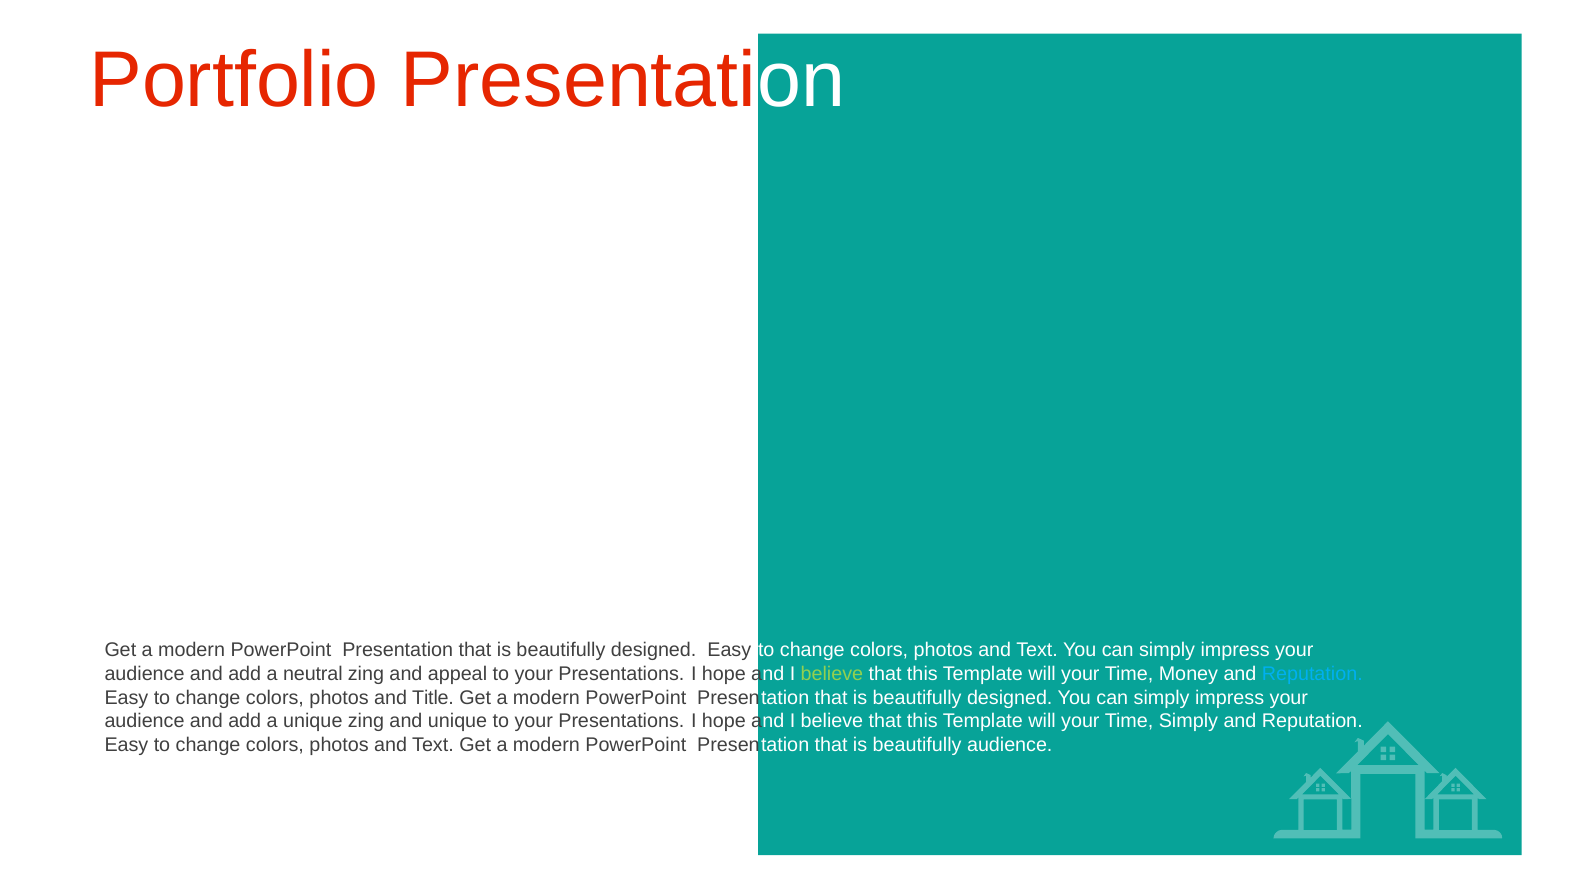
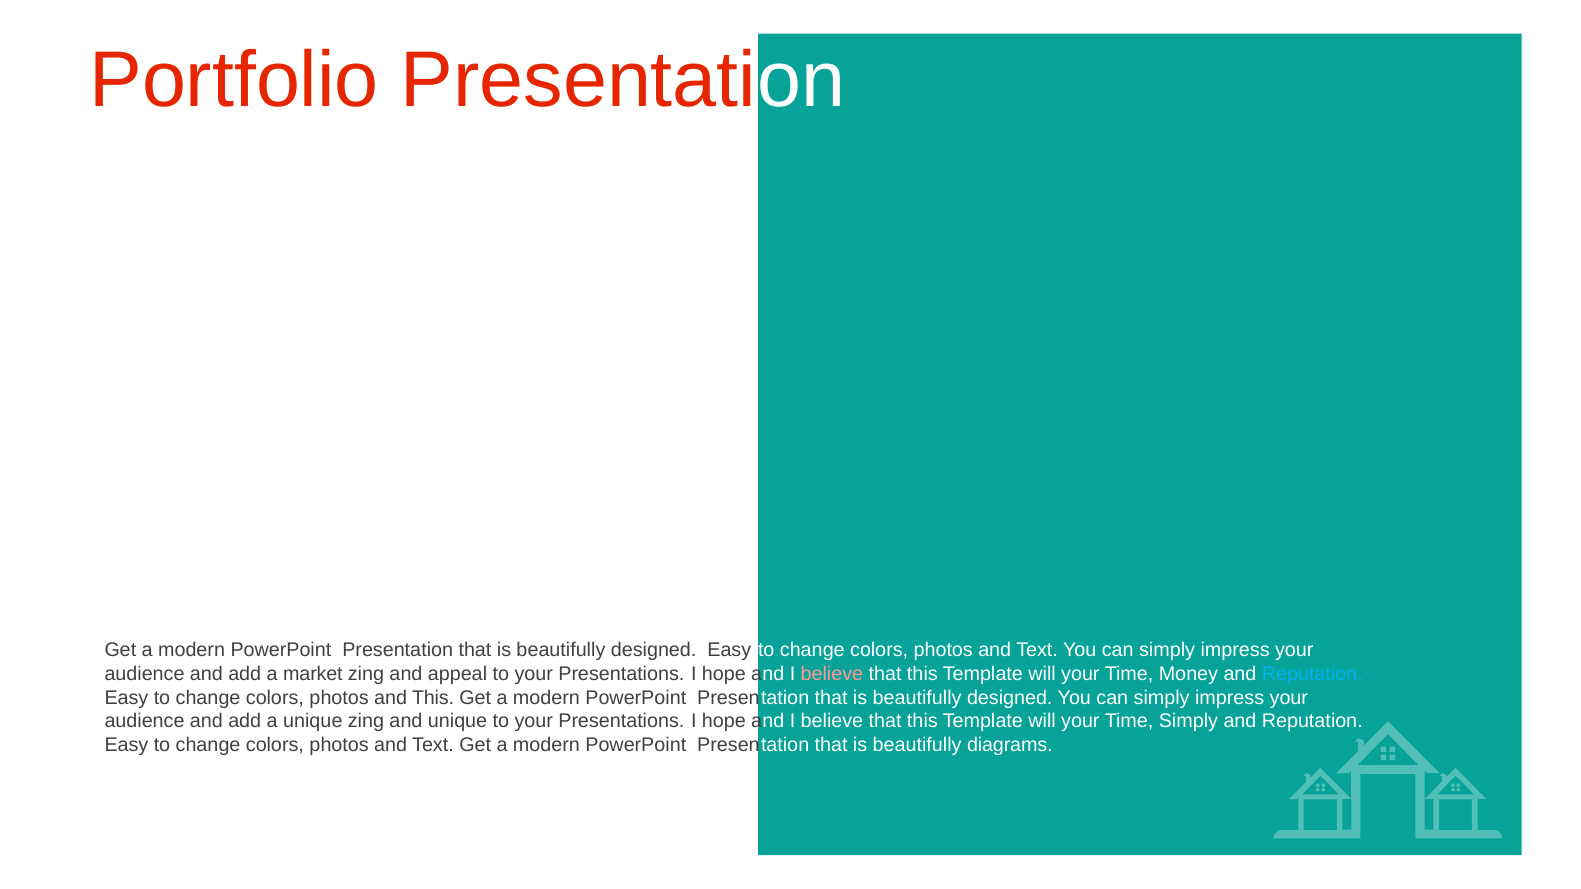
neutral: neutral -> market
believe at (832, 674) colour: light green -> pink
and Title: Title -> This
beautifully audience: audience -> diagrams
